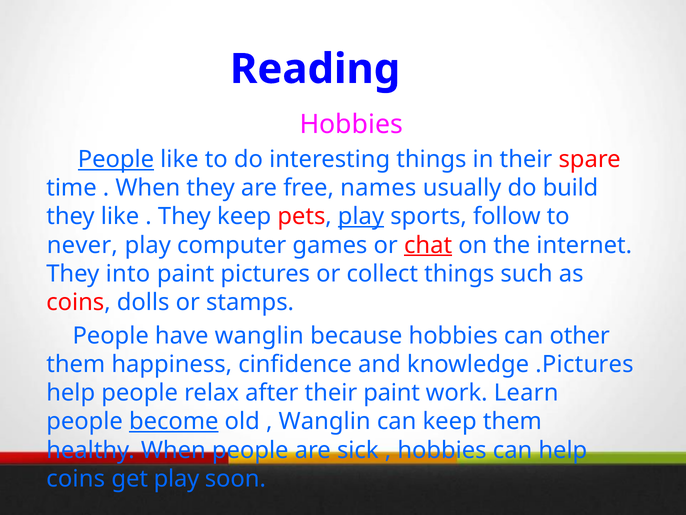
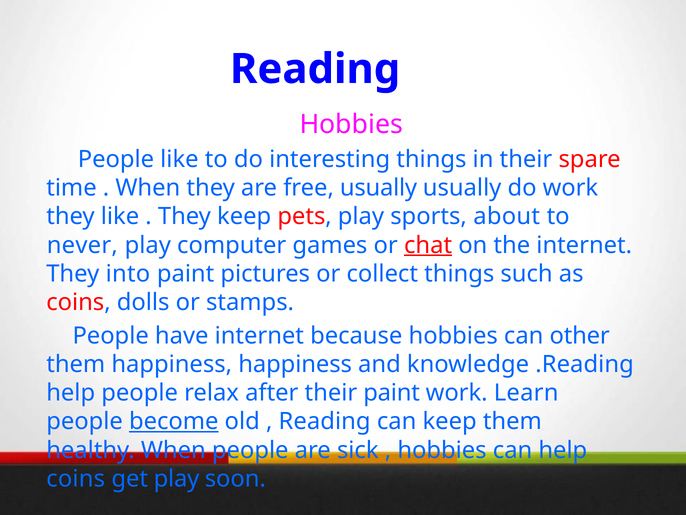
People at (116, 159) underline: present -> none
free names: names -> usually
do build: build -> work
play at (361, 216) underline: present -> none
follow: follow -> about
have wanglin: wanglin -> internet
happiness cinfidence: cinfidence -> happiness
.Pictures: .Pictures -> .Reading
Wanglin at (325, 421): Wanglin -> Reading
